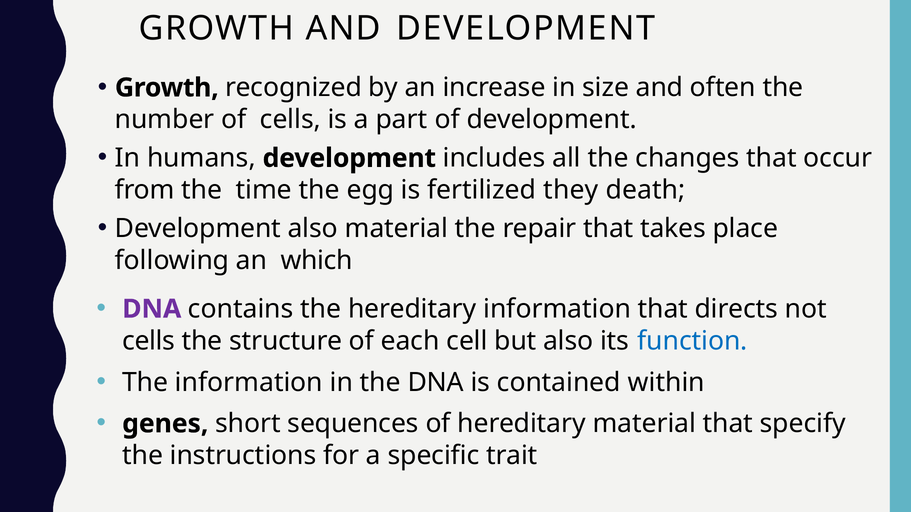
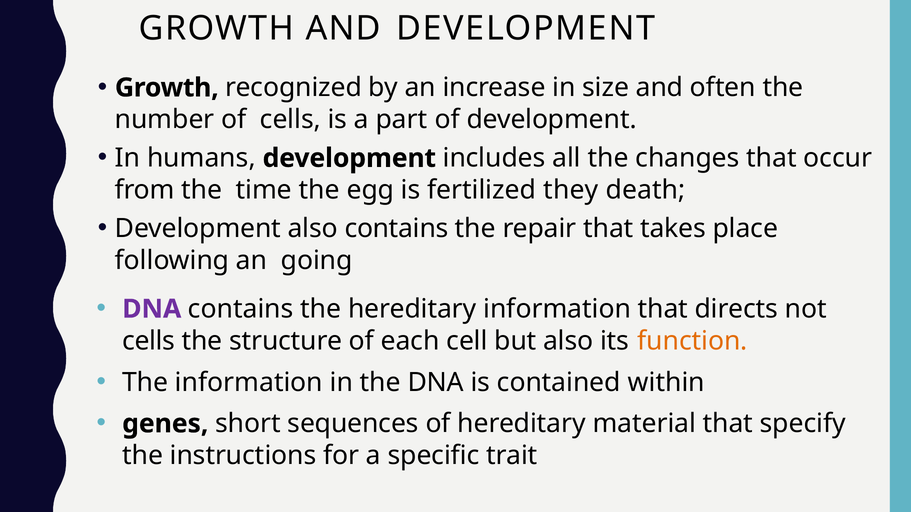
also material: material -> contains
which: which -> going
function colour: blue -> orange
